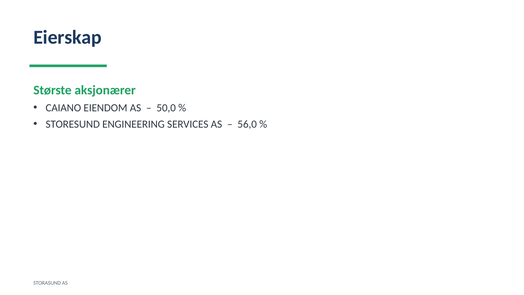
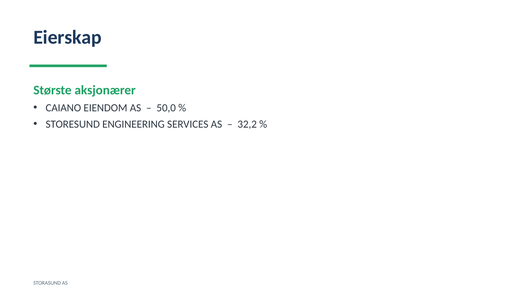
56,0: 56,0 -> 32,2
